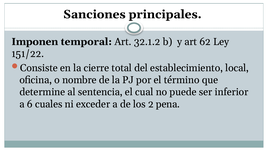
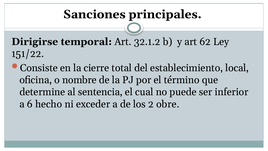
Imponen: Imponen -> Dirigirse
cuales: cuales -> hecho
pena: pena -> obre
